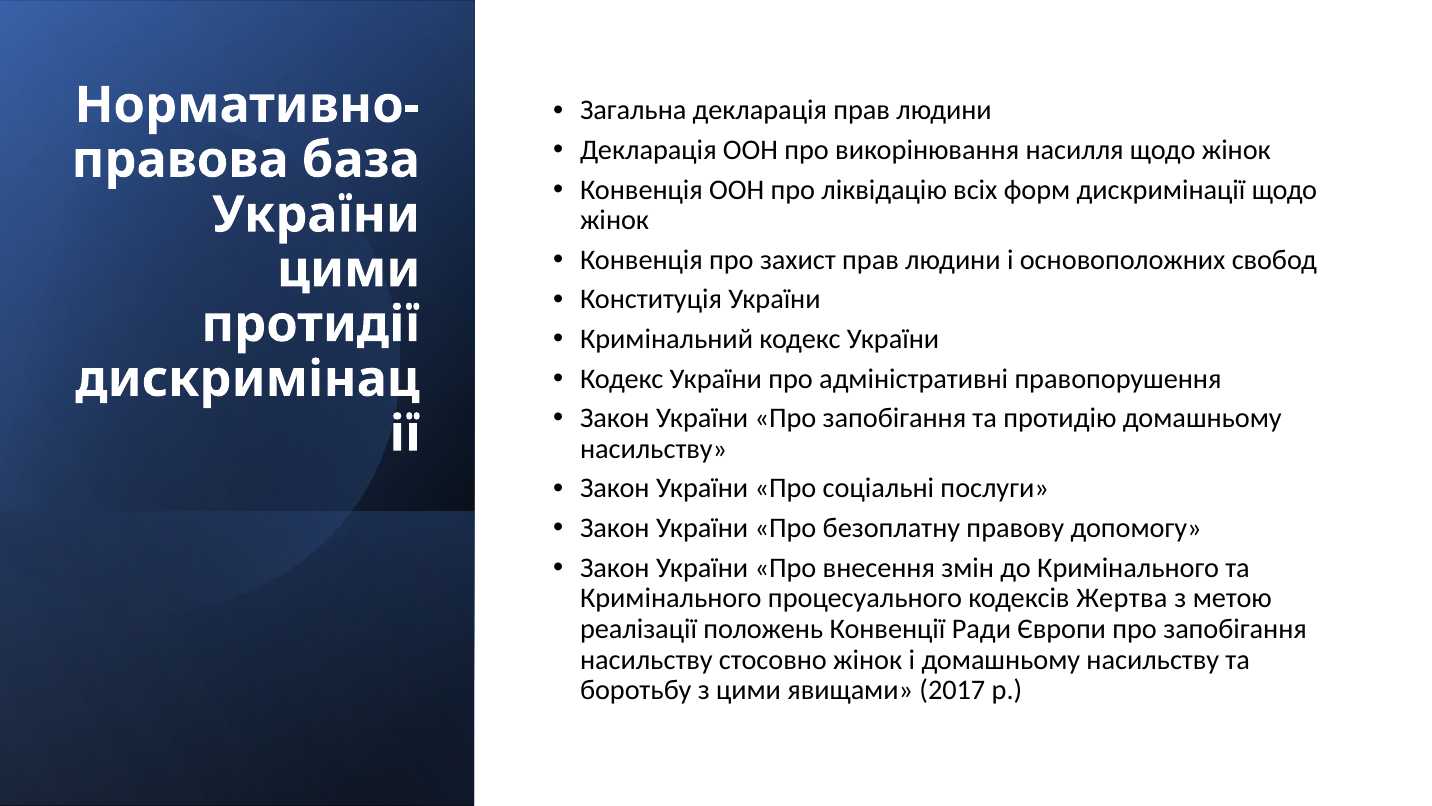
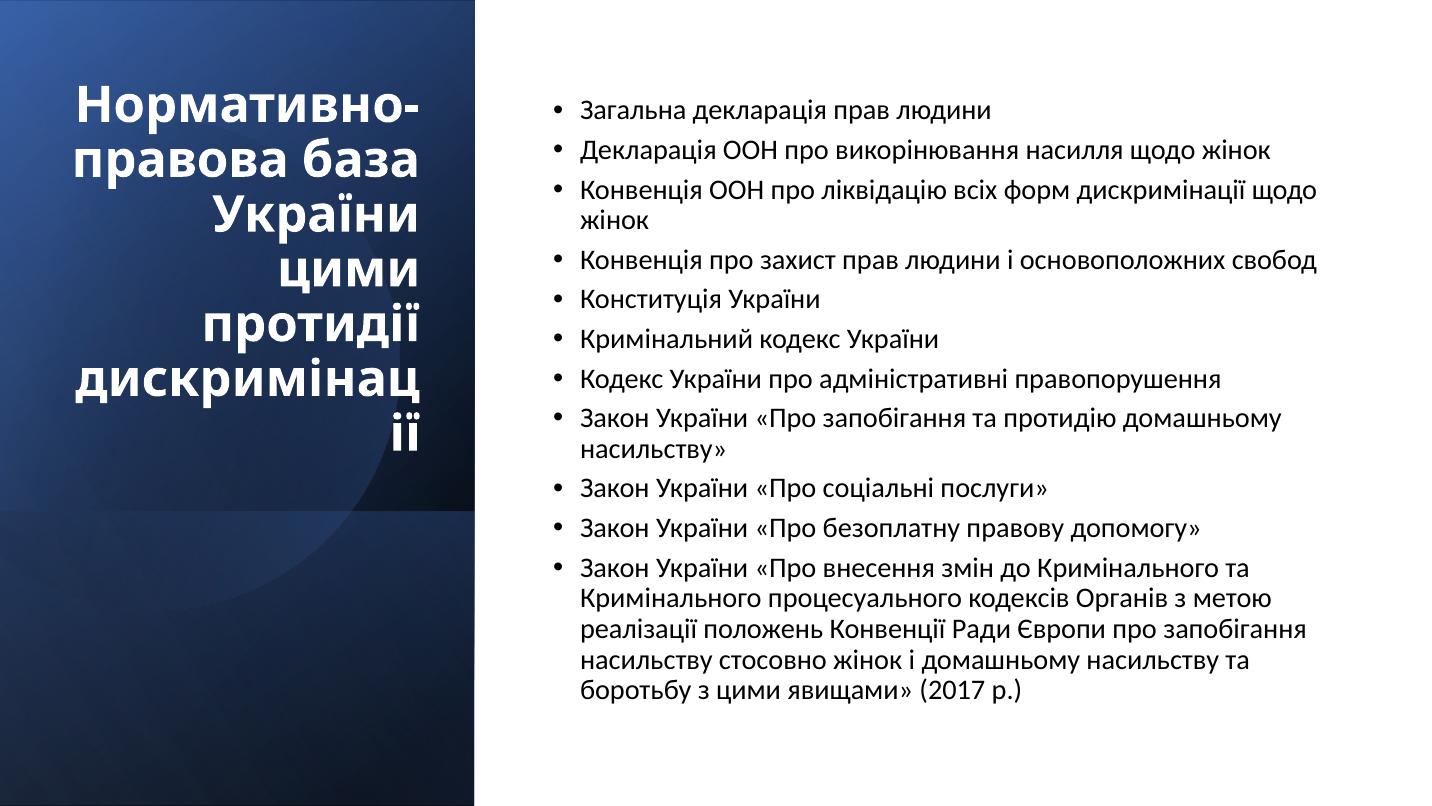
Жертва: Жертва -> Органів
